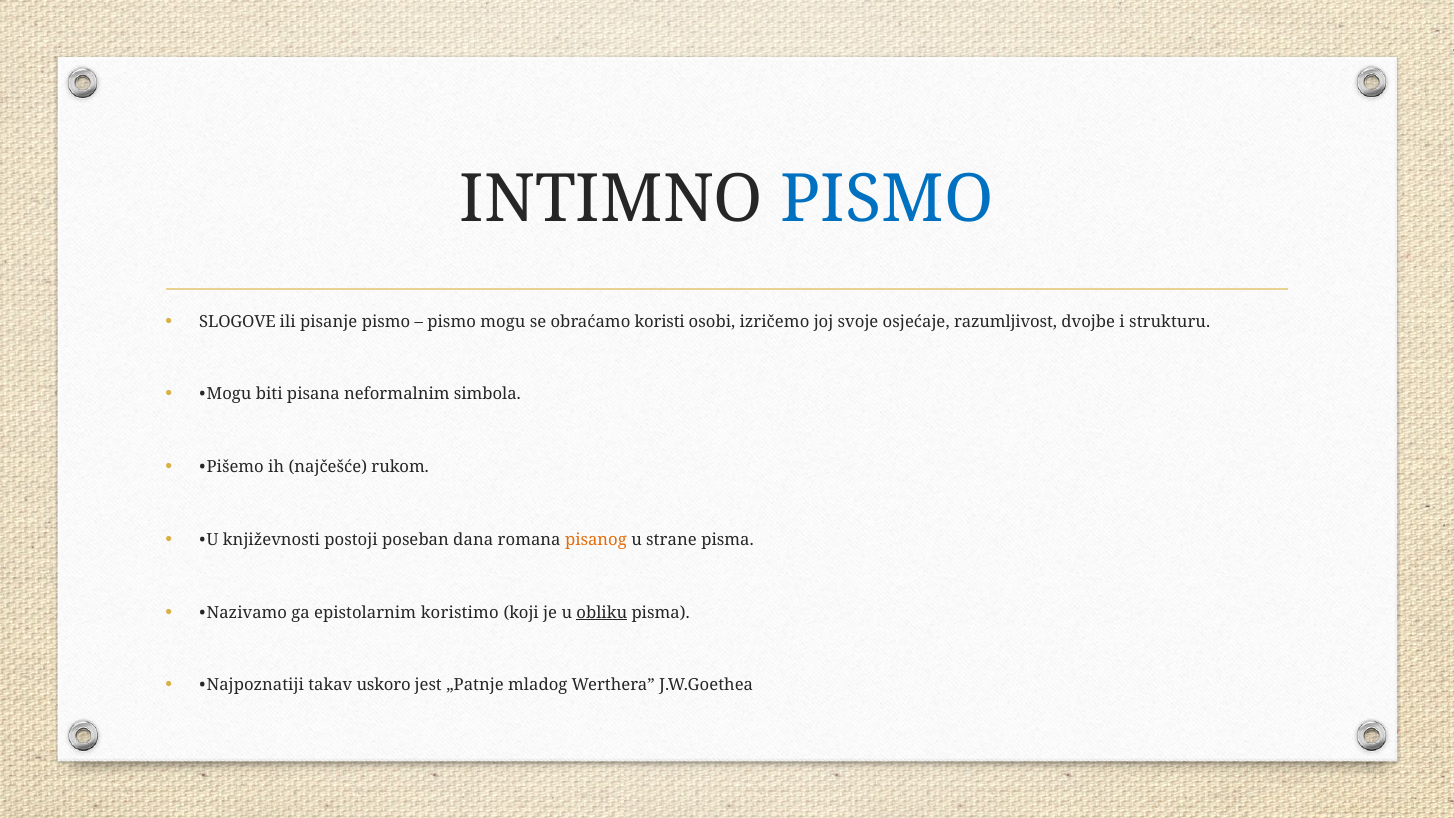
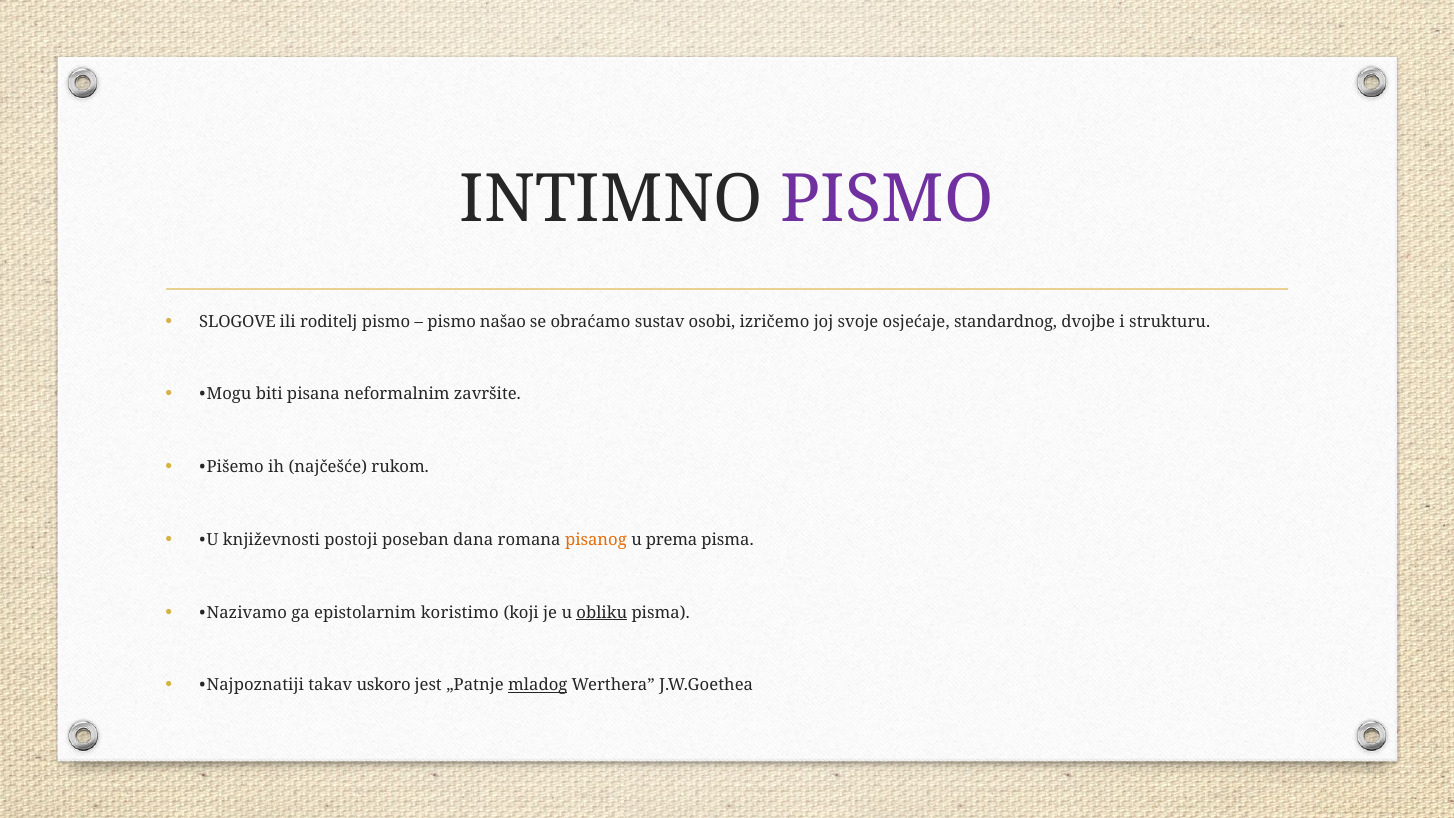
PISMO at (887, 200) colour: blue -> purple
pisanje: pisanje -> roditelj
pismo mogu: mogu -> našao
koristi: koristi -> sustav
razumljivost: razumljivost -> standardnog
simbola: simbola -> završite
strane: strane -> prema
mladog underline: none -> present
